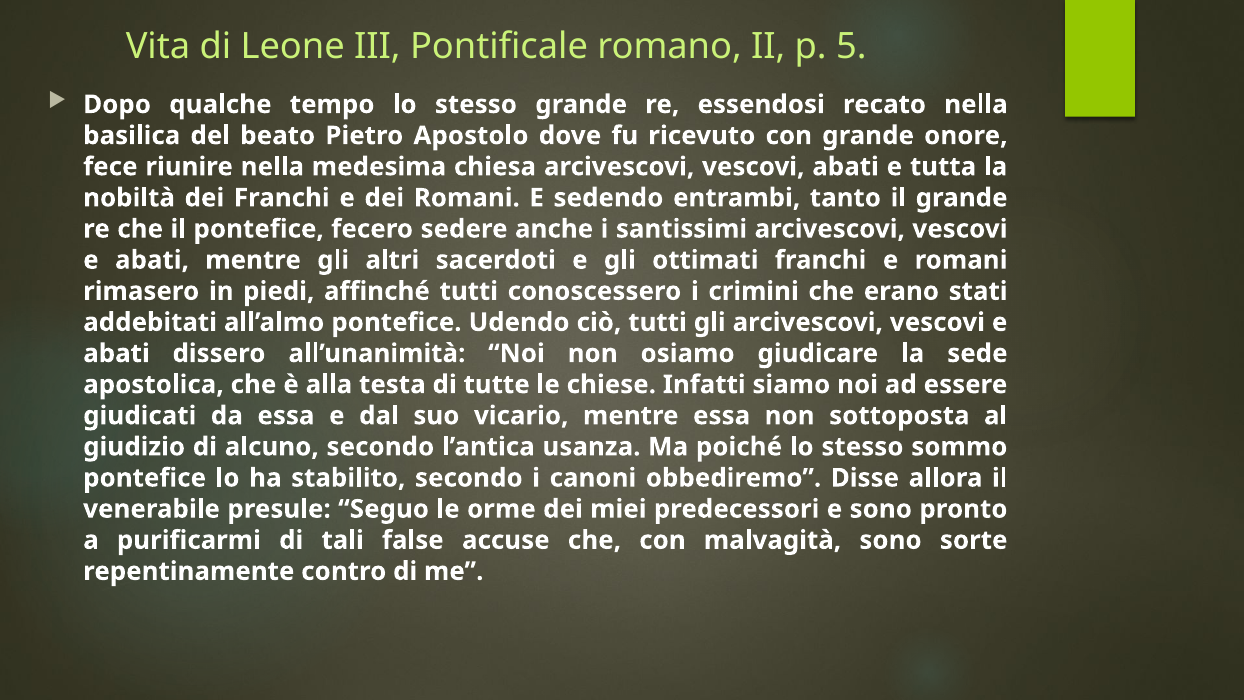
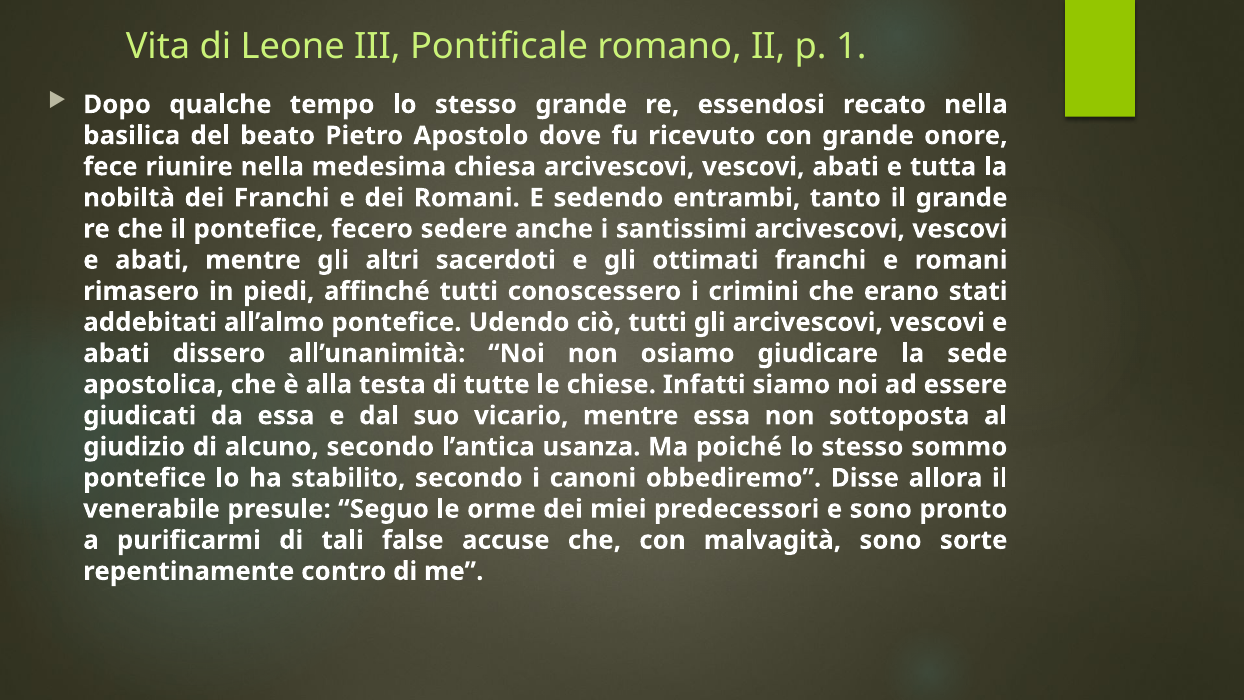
5: 5 -> 1
